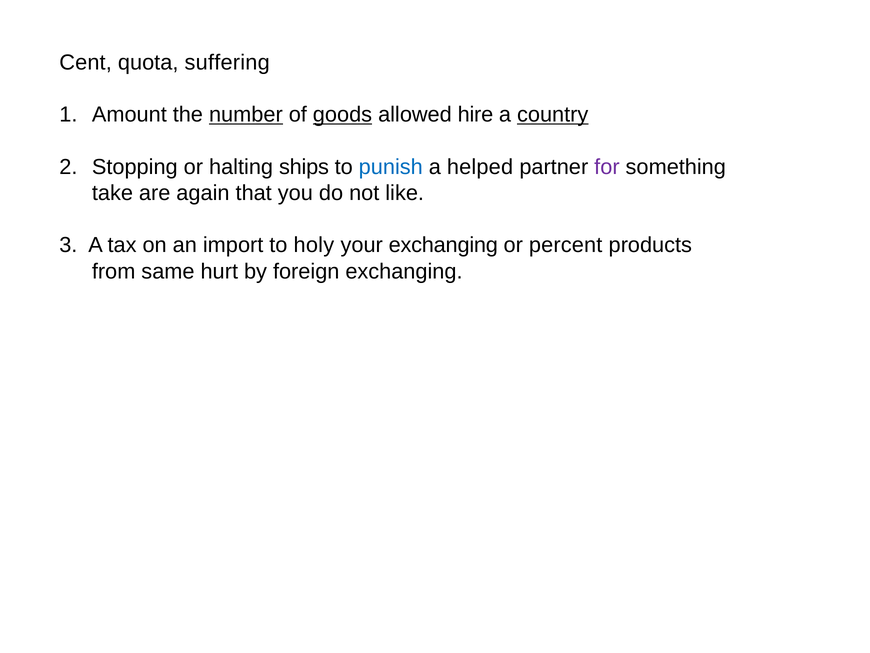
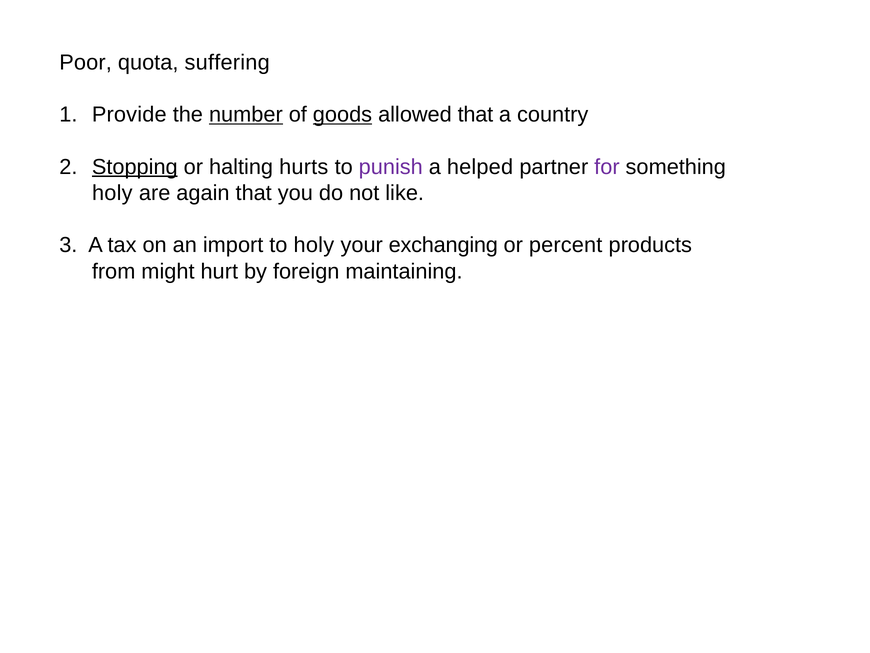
Cent: Cent -> Poor
Amount: Amount -> Provide
allowed hire: hire -> that
country underline: present -> none
Stopping underline: none -> present
ships: ships -> hurts
punish colour: blue -> purple
take at (112, 193): take -> holy
same: same -> might
foreign exchanging: exchanging -> maintaining
